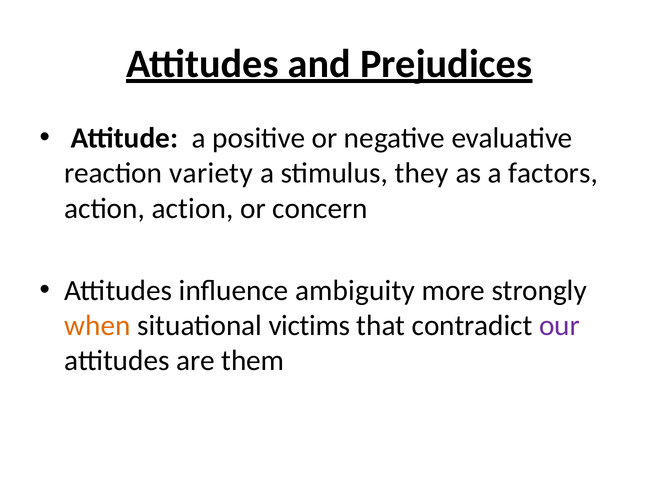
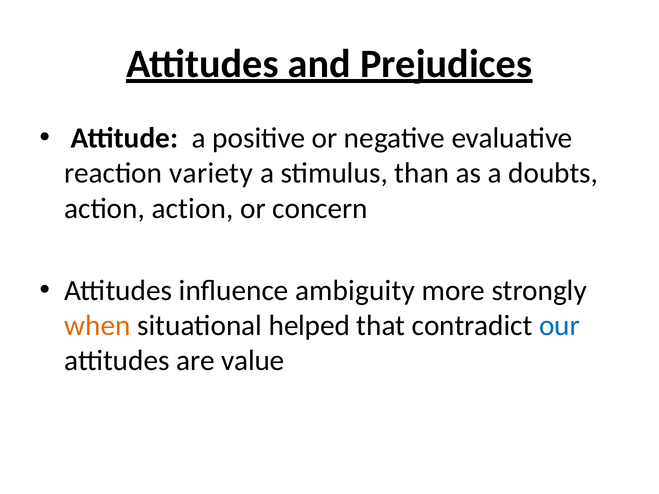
they: they -> than
factors: factors -> doubts
victims: victims -> helped
our colour: purple -> blue
them: them -> value
